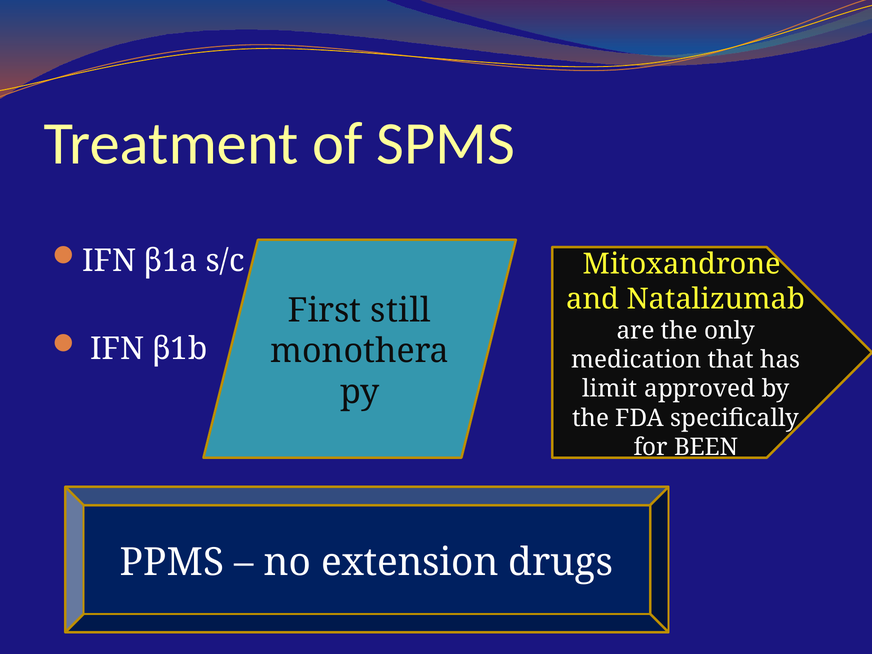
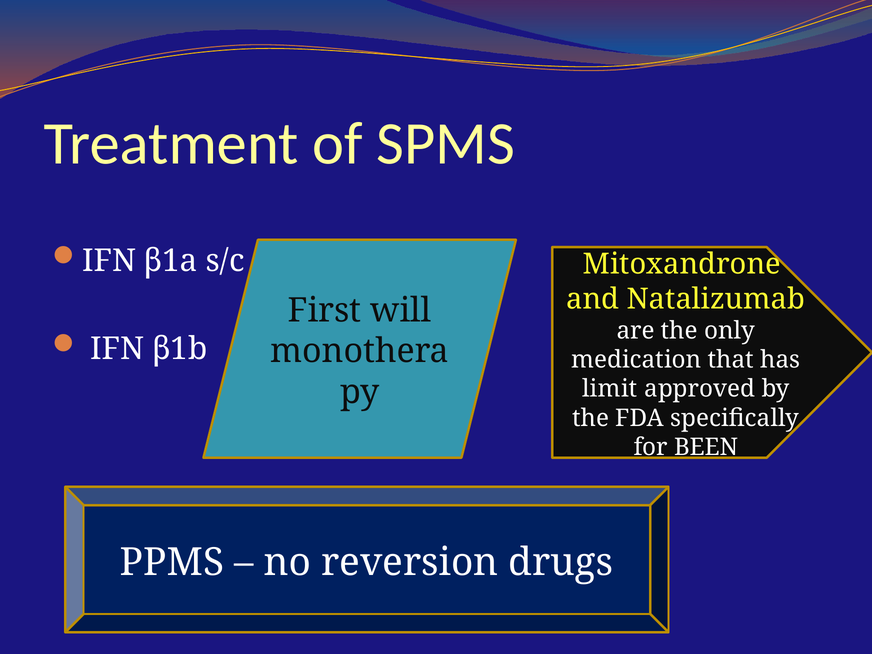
still: still -> will
extension: extension -> reversion
